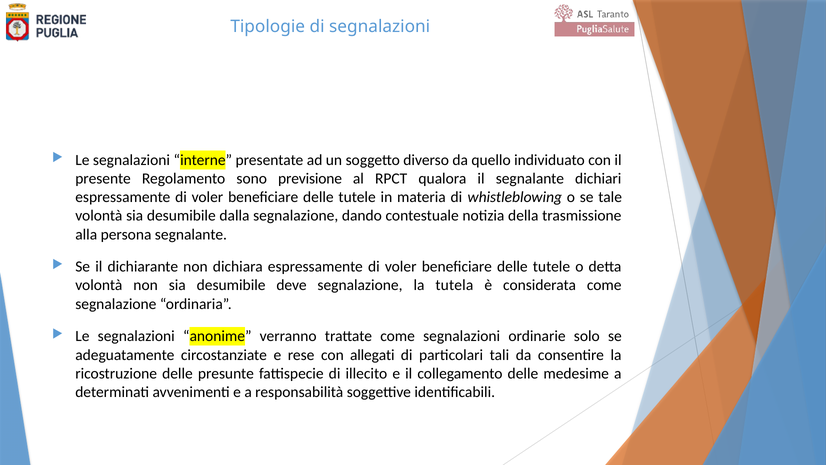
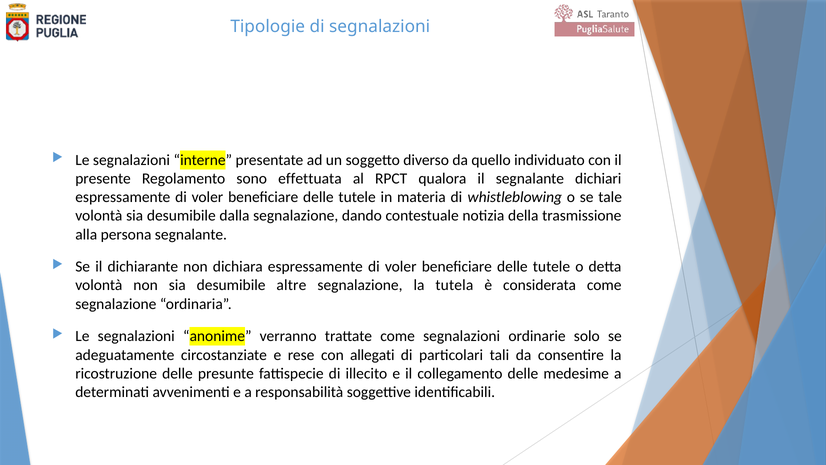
previsione: previsione -> effettuata
deve: deve -> altre
